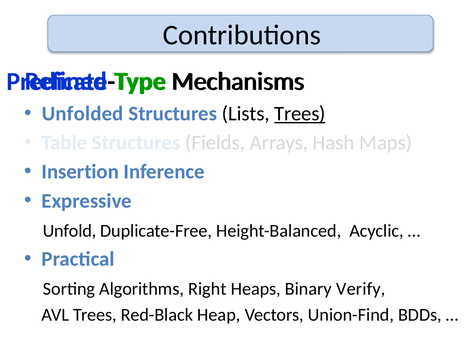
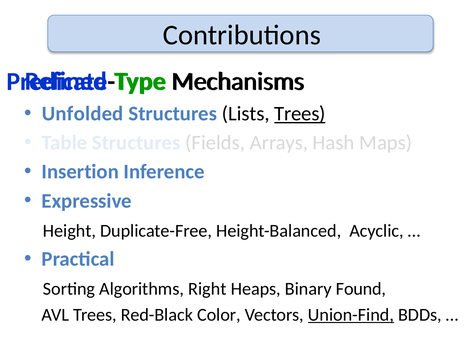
Unfold: Unfold -> Height
Verify: Verify -> Found
Heap: Heap -> Color
Union-Find underline: none -> present
